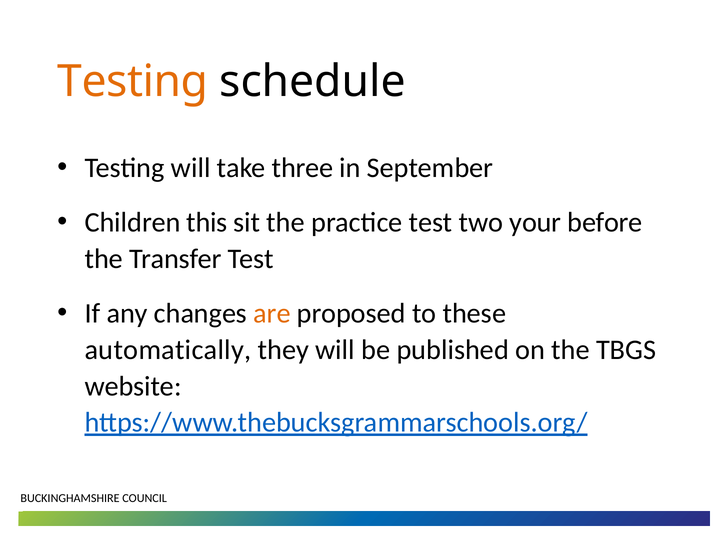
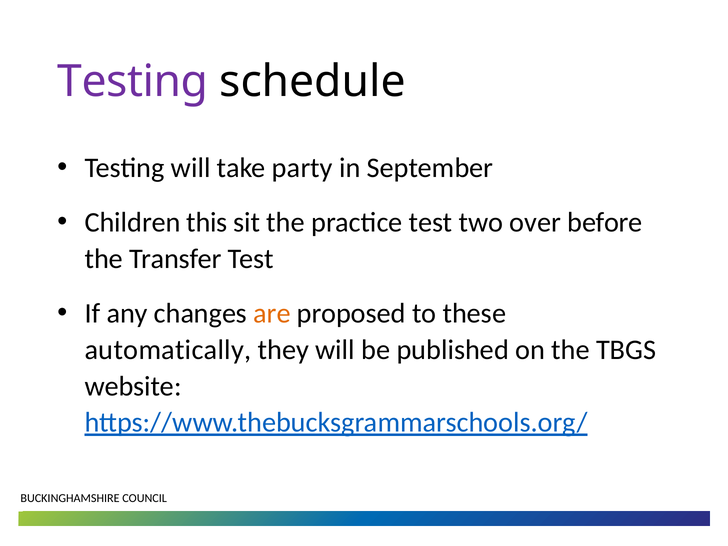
Testing at (133, 82) colour: orange -> purple
three: three -> party
your: your -> over
